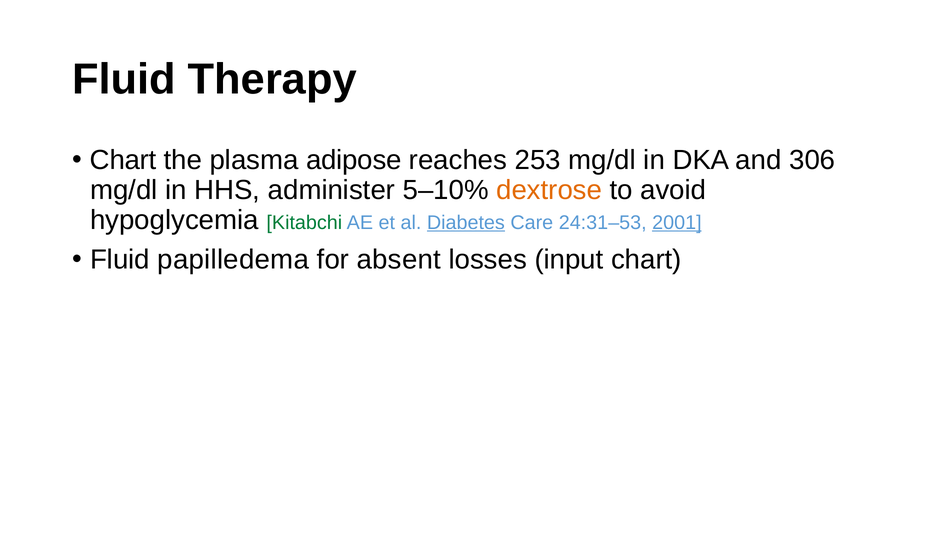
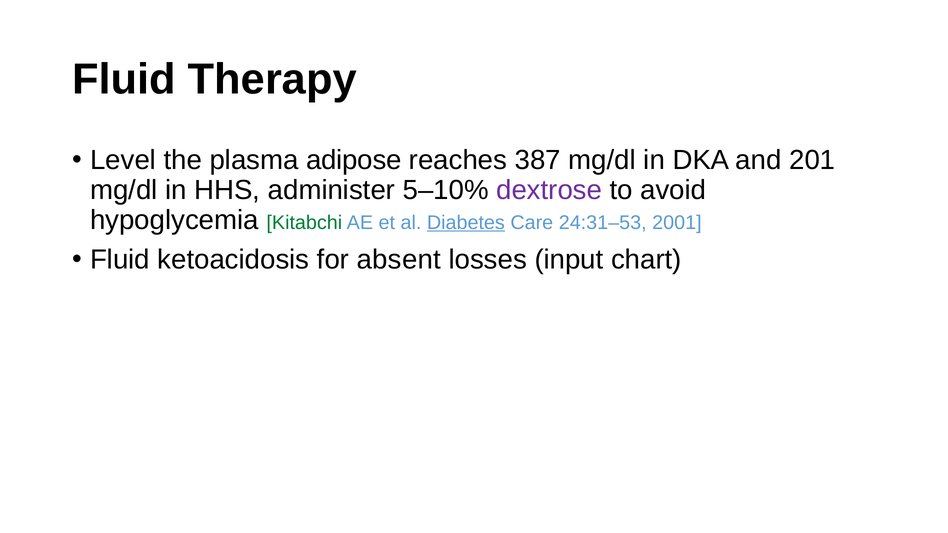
Chart at (123, 160): Chart -> Level
253: 253 -> 387
306: 306 -> 201
dextrose colour: orange -> purple
2001 underline: present -> none
papilledema: papilledema -> ketoacidosis
